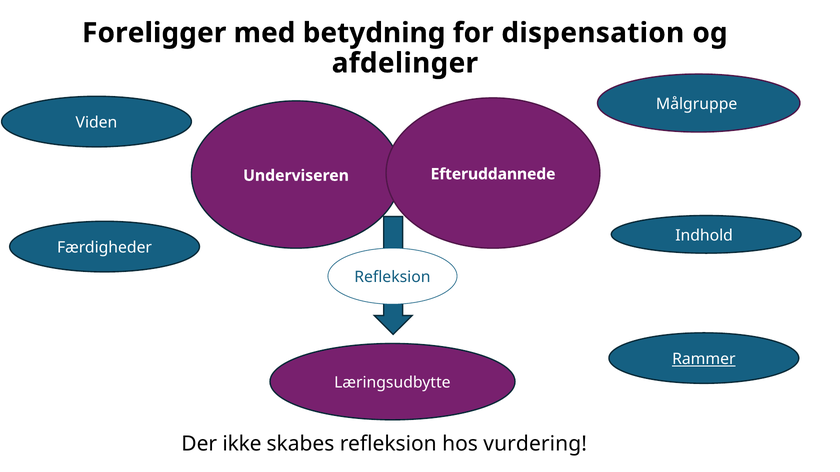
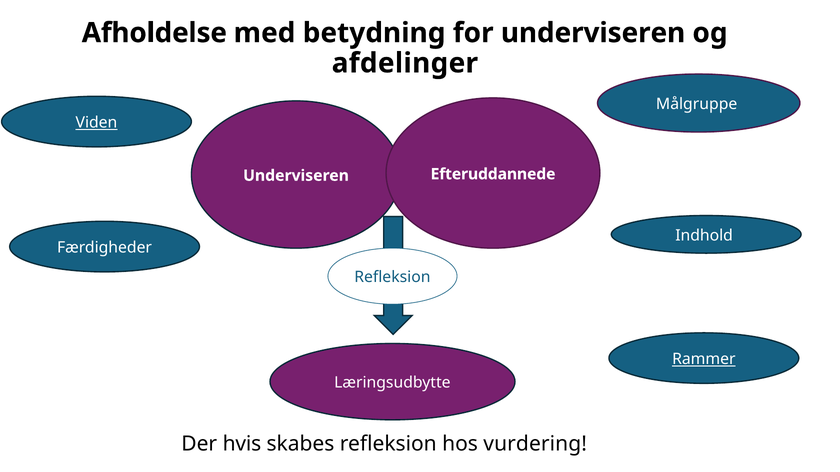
Foreligger: Foreligger -> Afholdelse
for dispensation: dispensation -> underviseren
Viden underline: none -> present
ikke: ikke -> hvis
